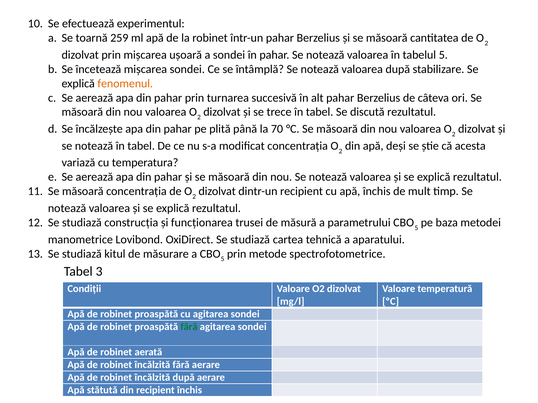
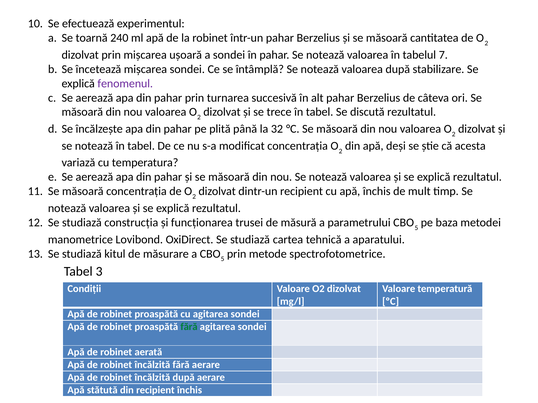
259: 259 -> 240
tabelul 5: 5 -> 7
fenomenul colour: orange -> purple
70: 70 -> 32
